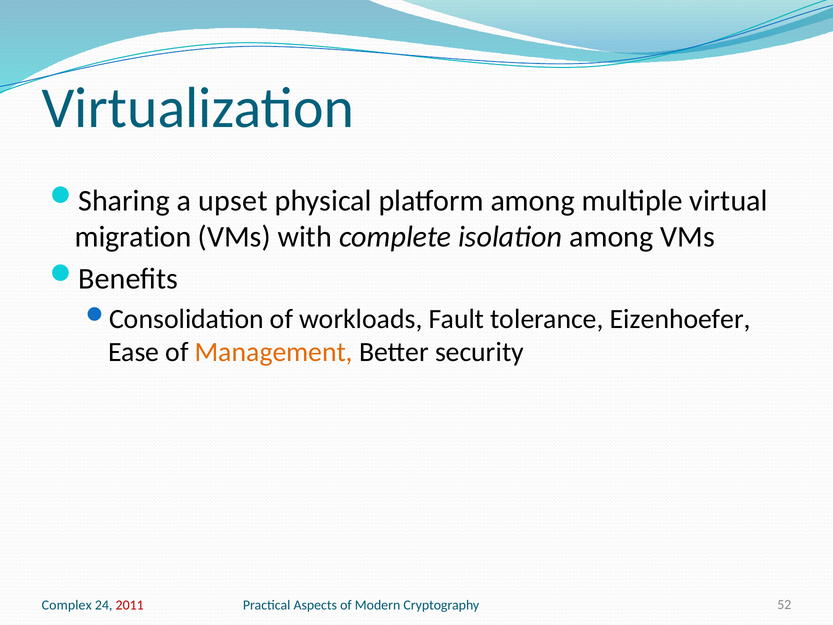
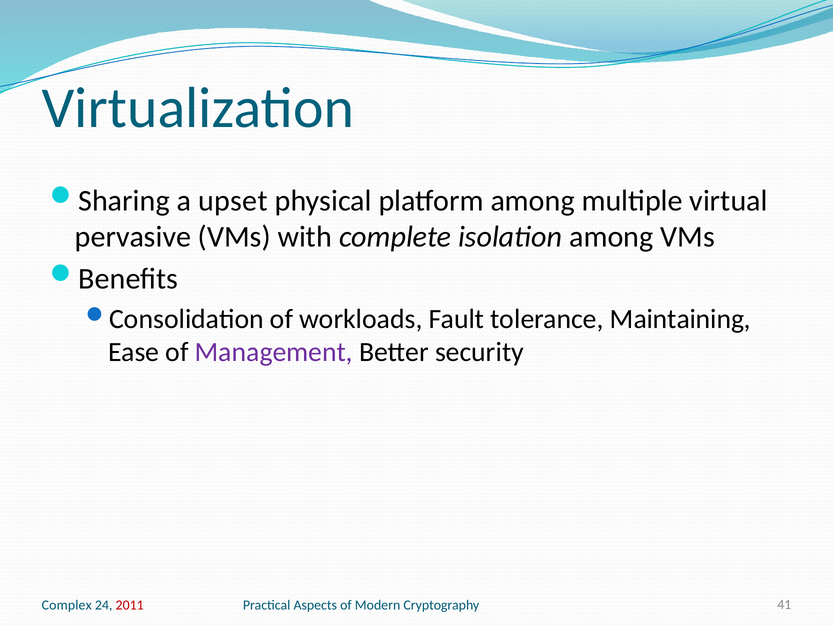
migration: migration -> pervasive
Eizenhoefer: Eizenhoefer -> Maintaining
Management colour: orange -> purple
52: 52 -> 41
